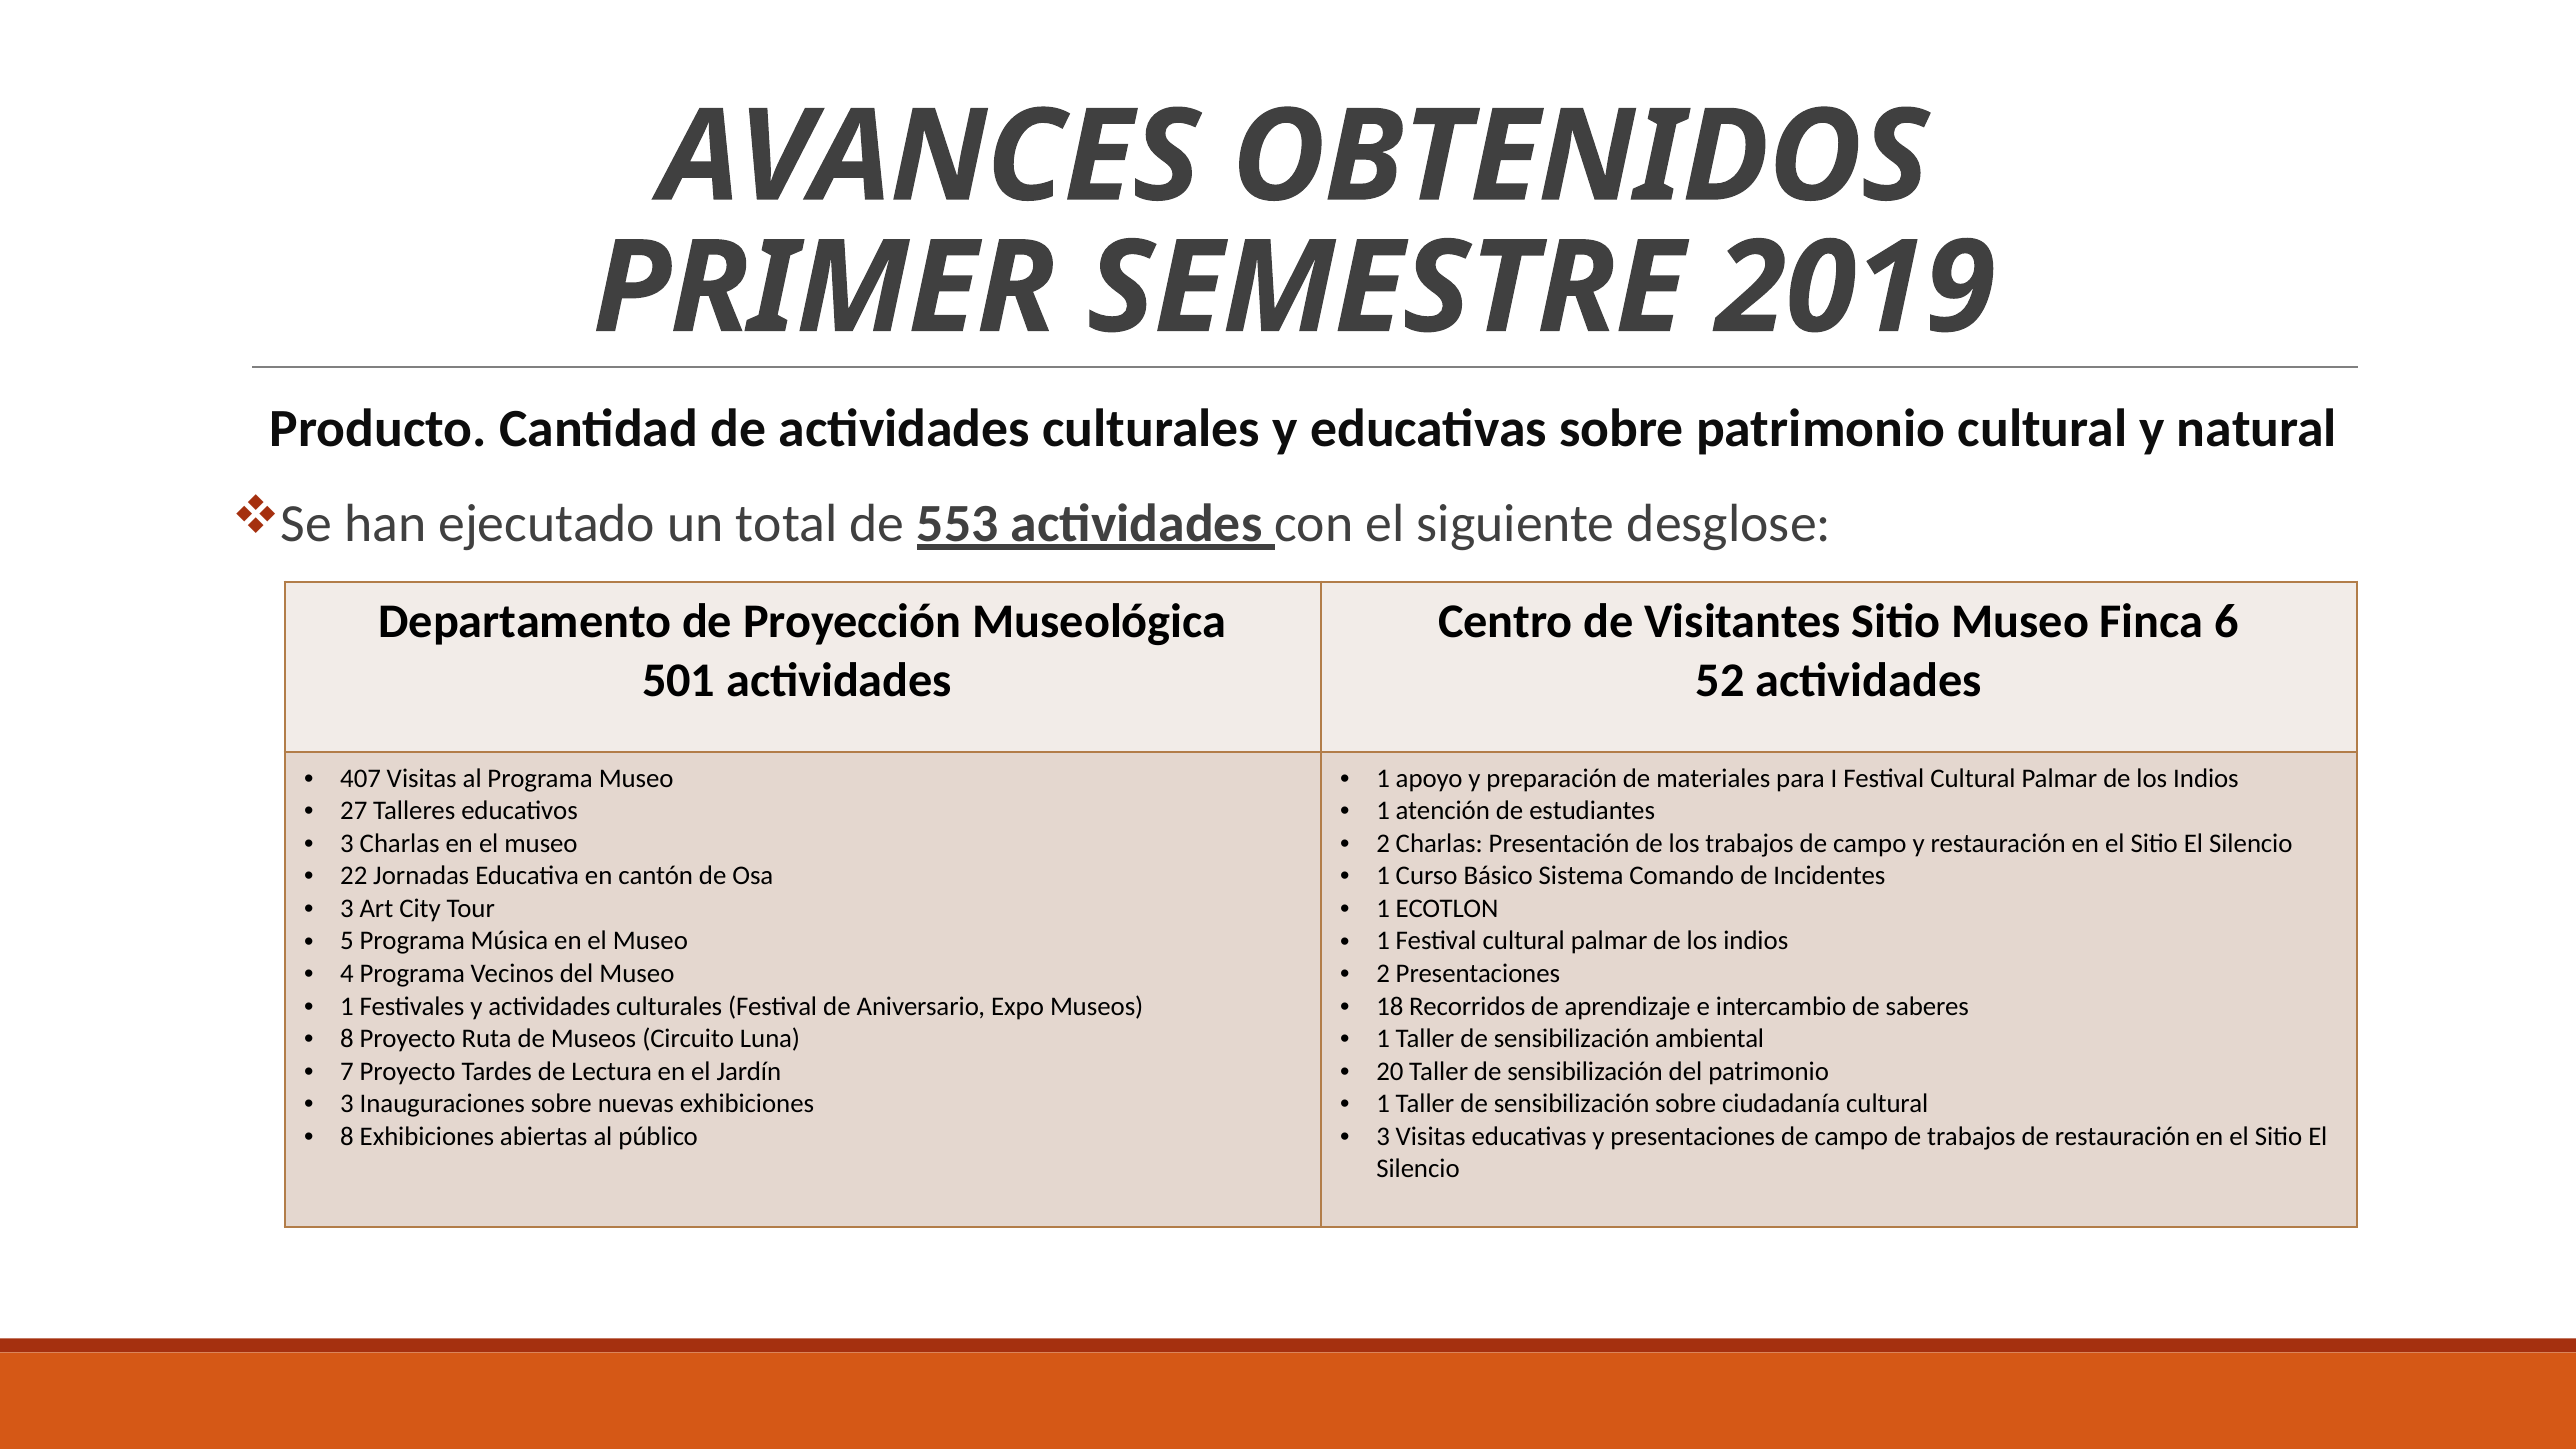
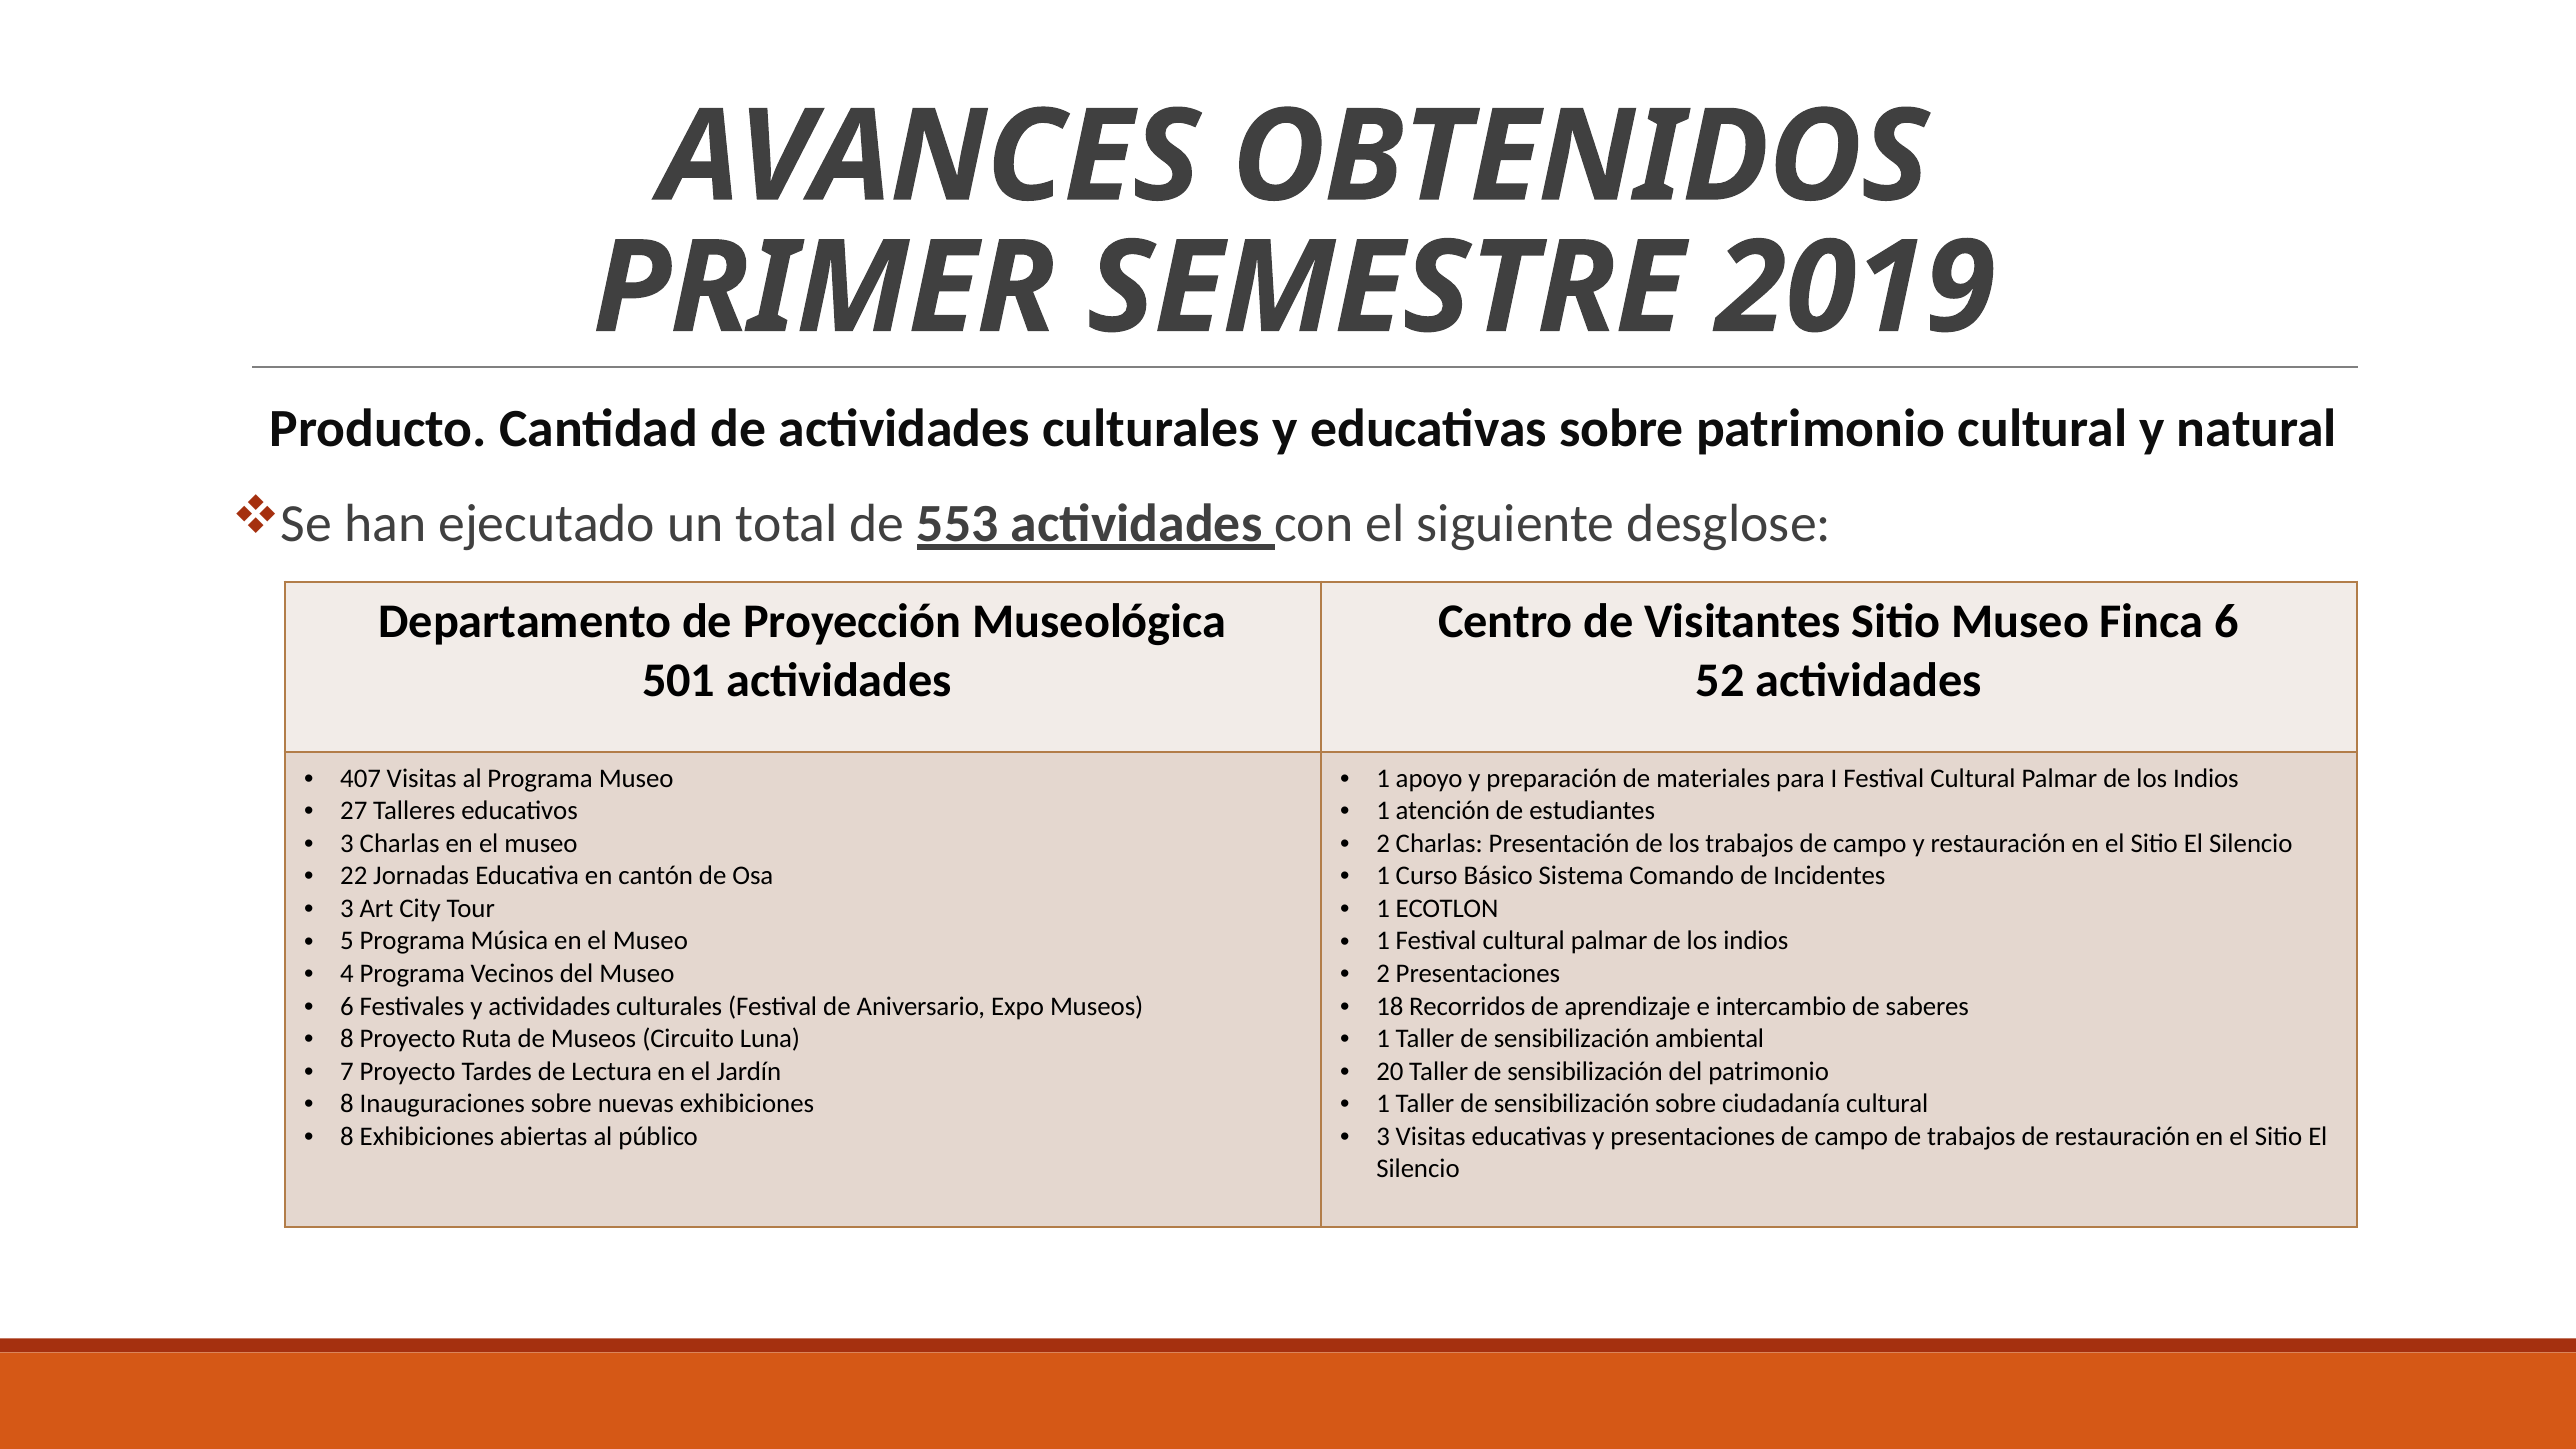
1 at (347, 1006): 1 -> 6
3 at (347, 1104): 3 -> 8
